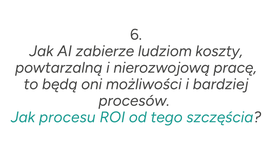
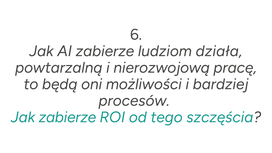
koszty: koszty -> działa
Jak procesu: procesu -> zabierze
